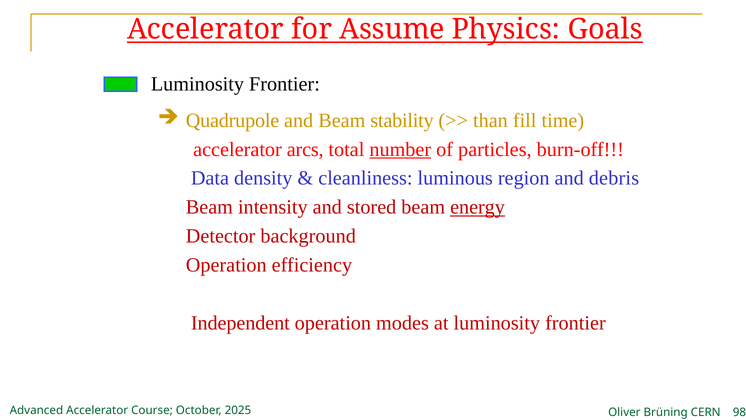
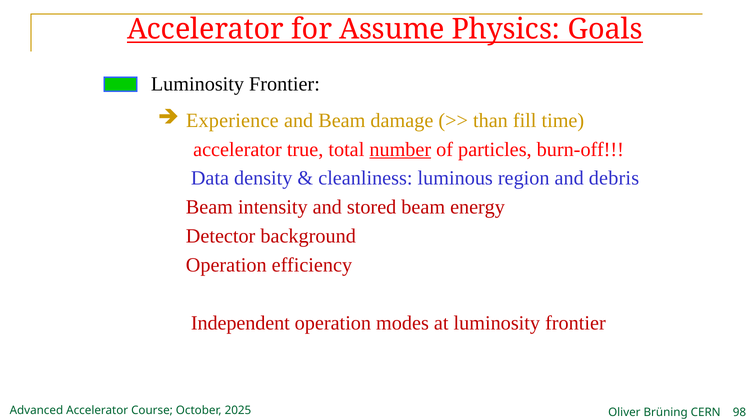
Quadrupole: Quadrupole -> Experience
stability: stability -> damage
arcs: arcs -> true
energy underline: present -> none
